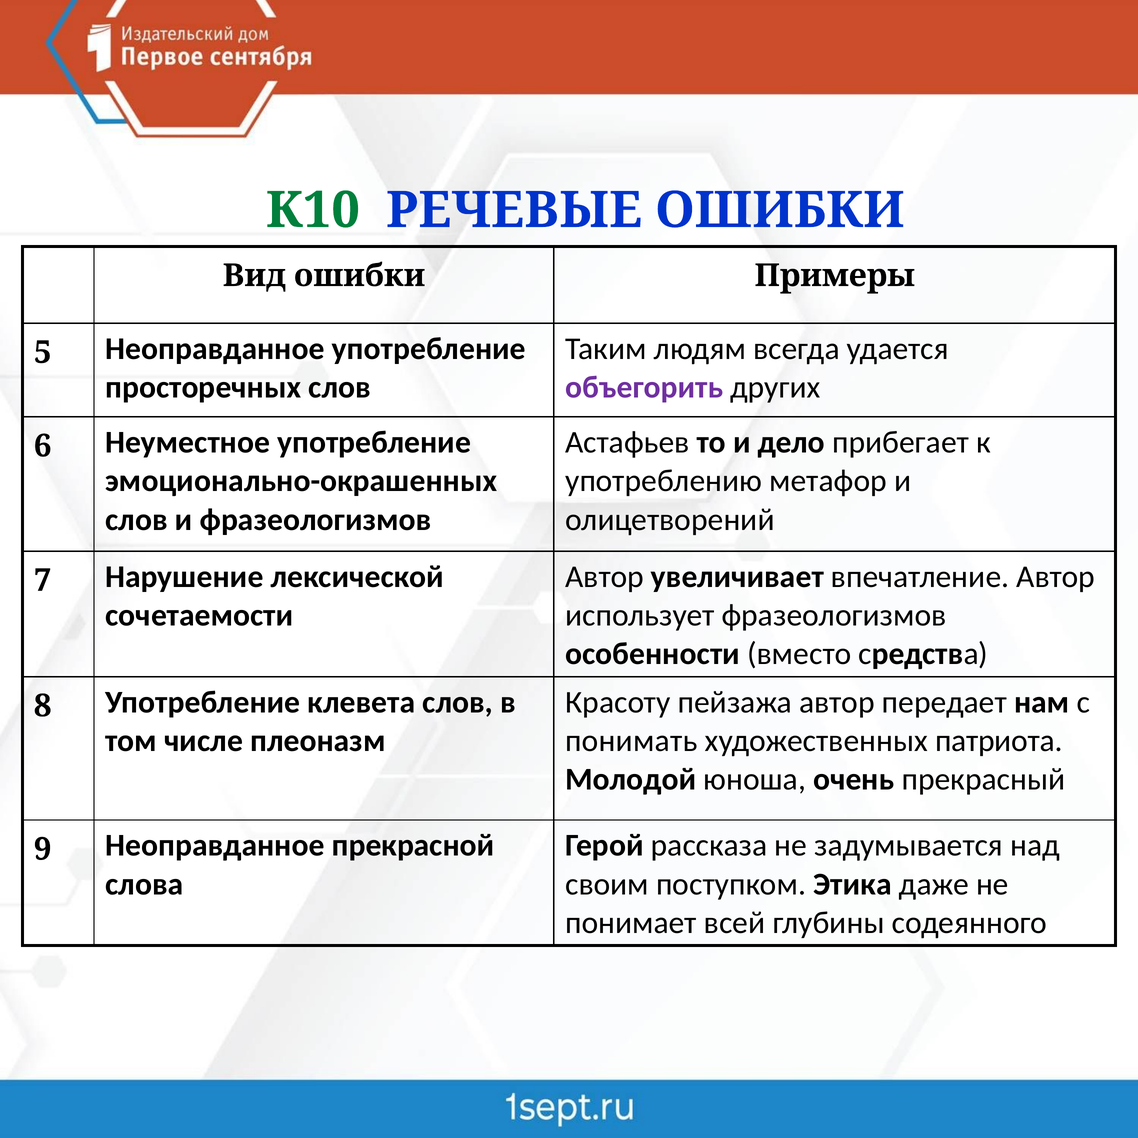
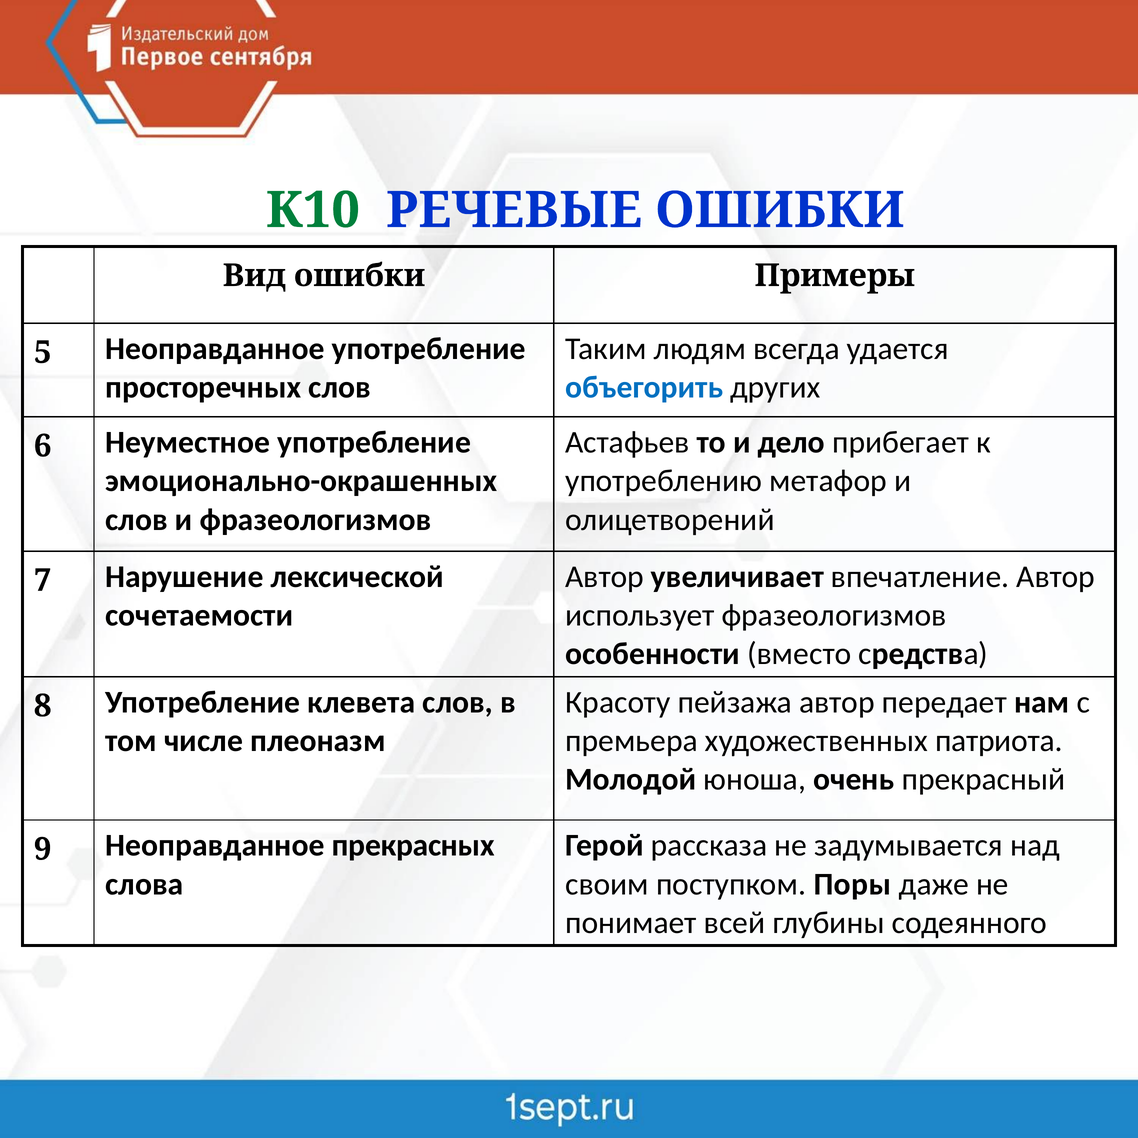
объегорить colour: purple -> blue
понимать: понимать -> премьера
прекрасной: прекрасной -> прекрасных
Этика: Этика -> Поры
